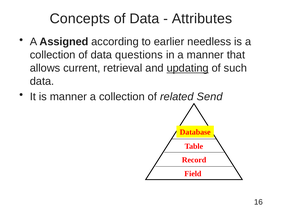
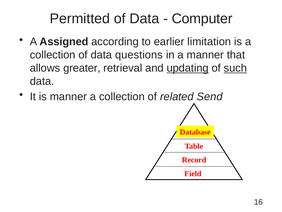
Concepts: Concepts -> Permitted
Attributes: Attributes -> Computer
needless: needless -> limitation
current: current -> greater
such underline: none -> present
